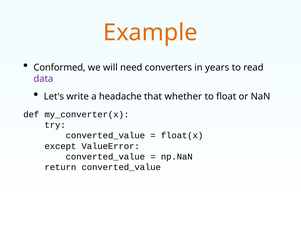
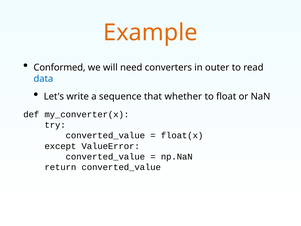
years: years -> outer
data colour: purple -> blue
headache: headache -> sequence
